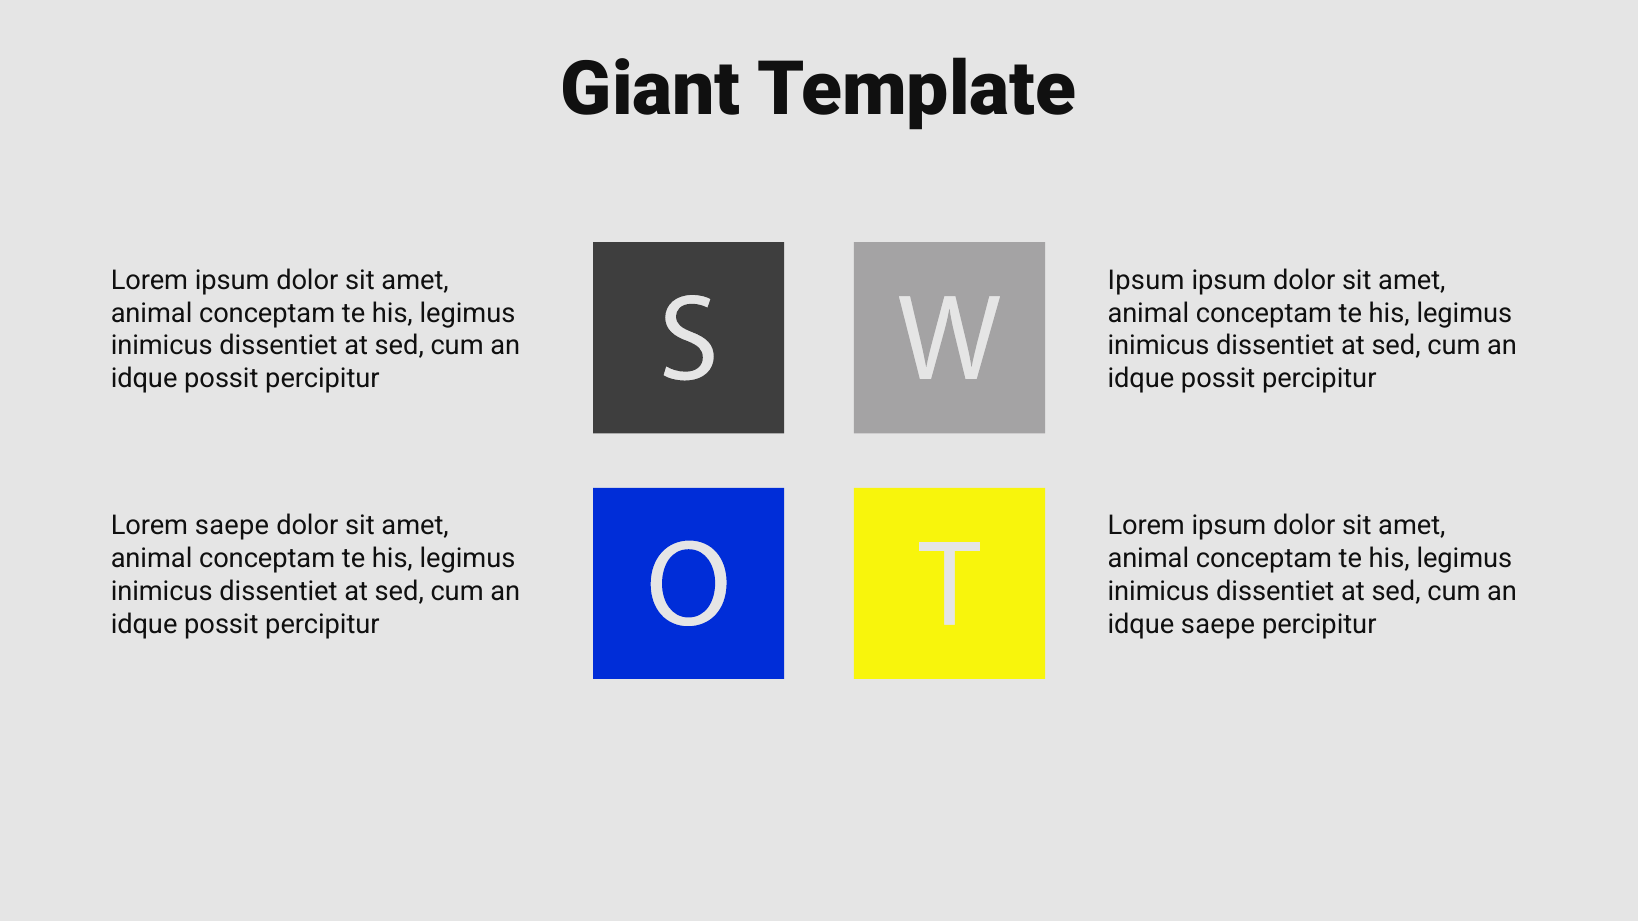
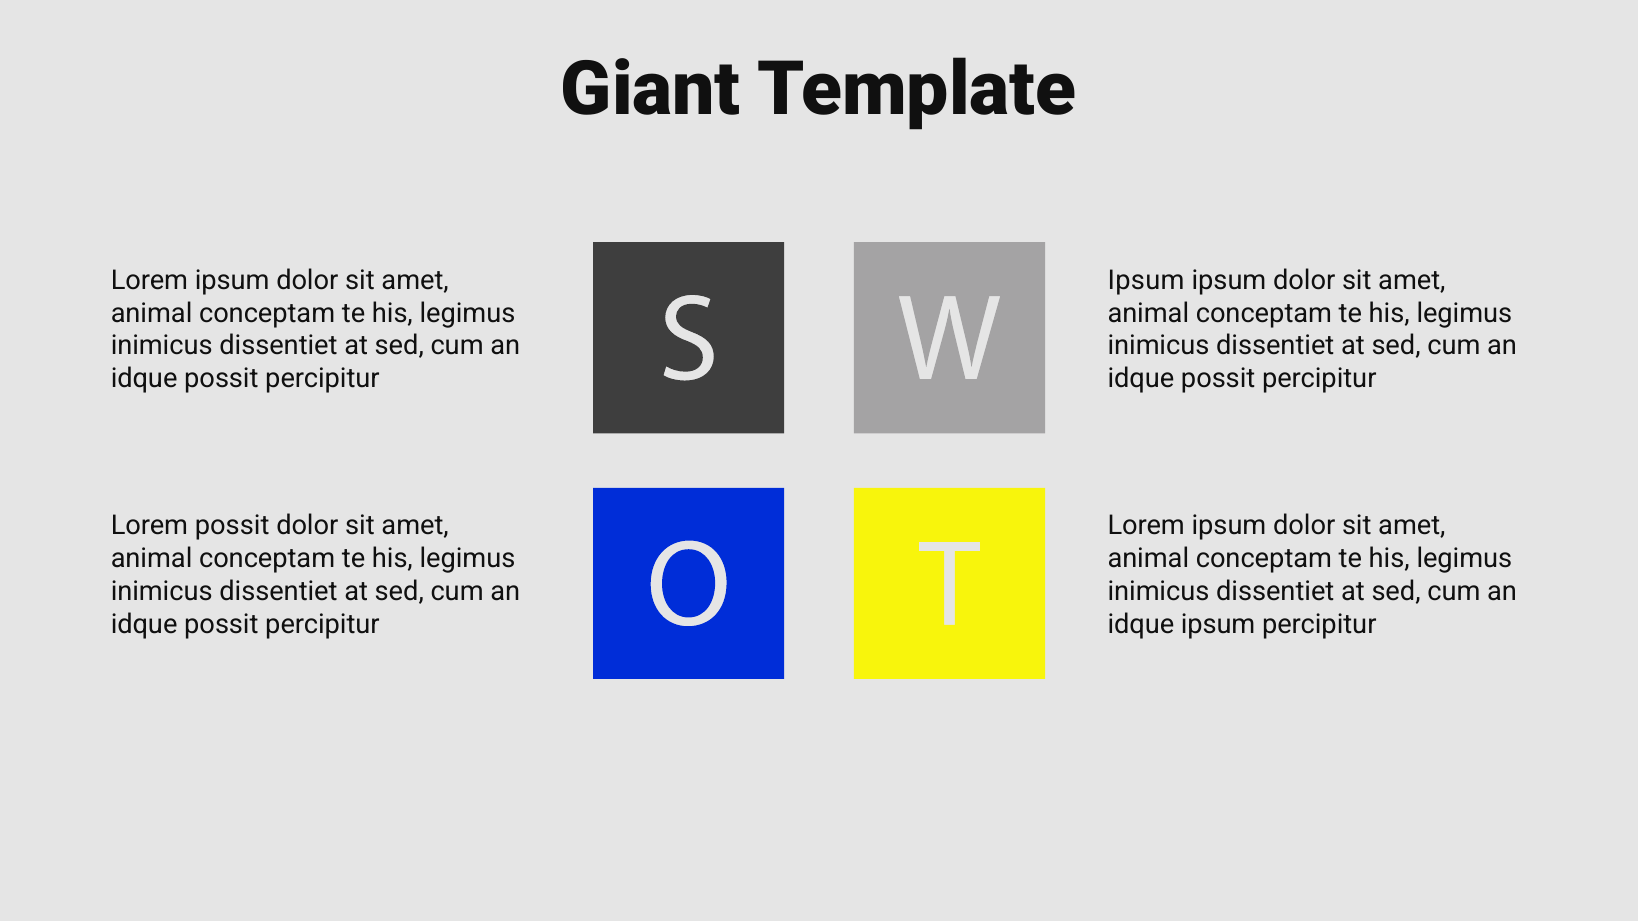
Lorem saepe: saepe -> possit
idque saepe: saepe -> ipsum
